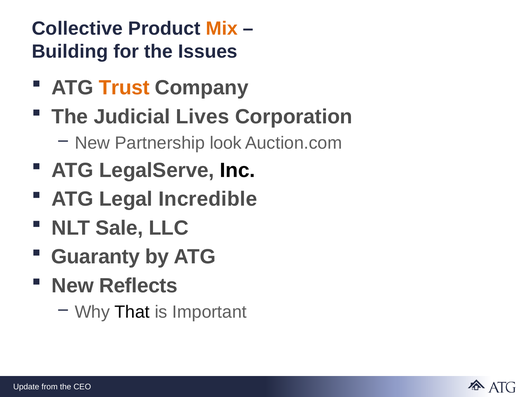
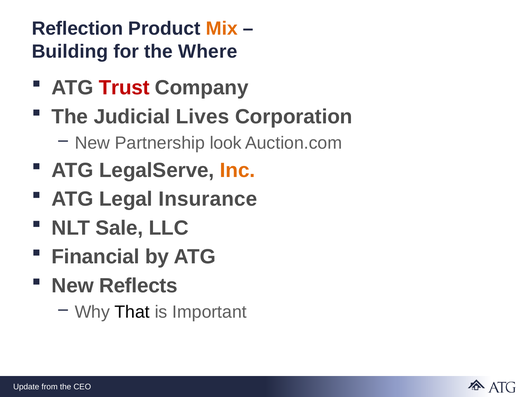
Collective: Collective -> Reflection
Issues: Issues -> Where
Trust colour: orange -> red
Inc colour: black -> orange
Incredible: Incredible -> Insurance
Guaranty: Guaranty -> Financial
